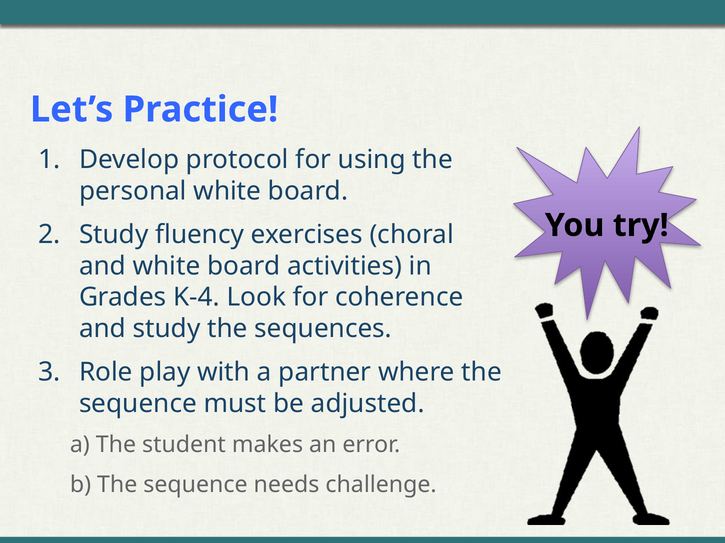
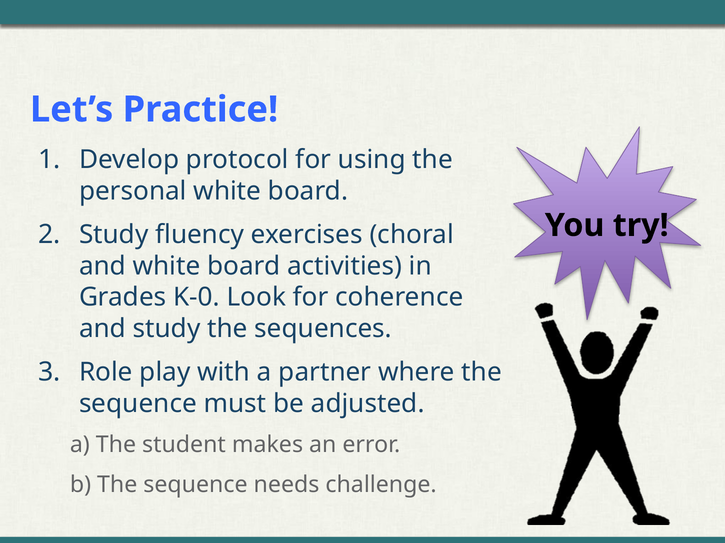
K-4: K-4 -> K-0
